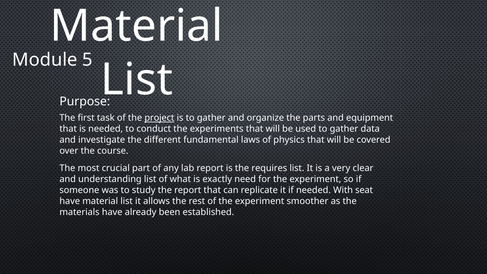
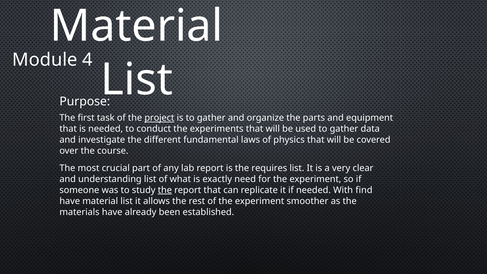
5: 5 -> 4
the at (165, 190) underline: none -> present
seat: seat -> find
